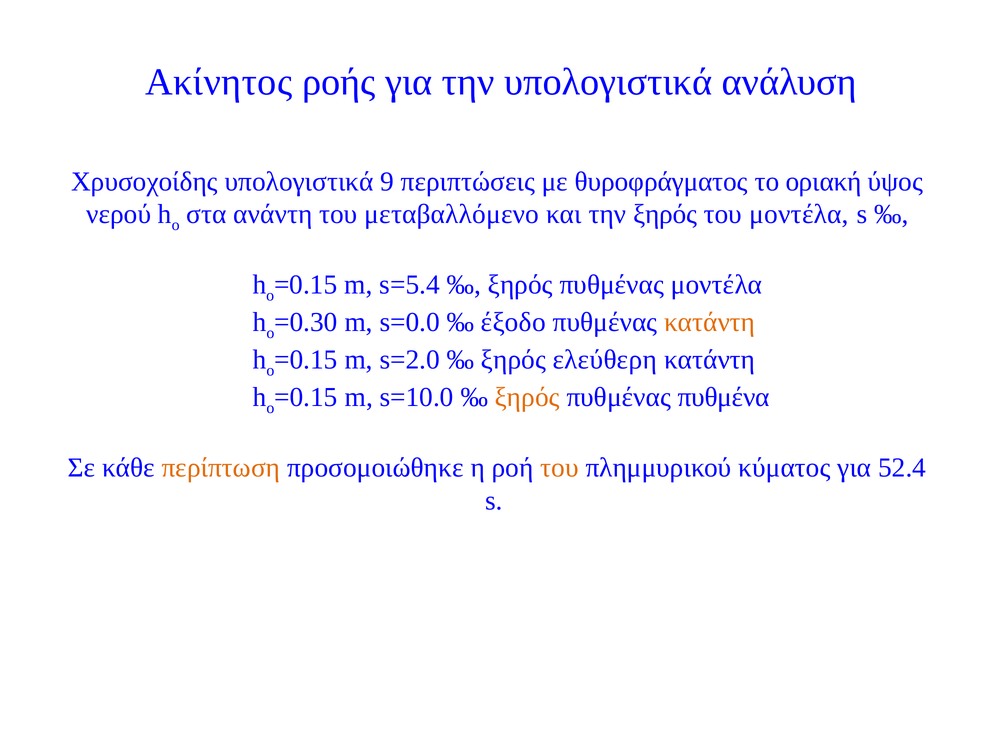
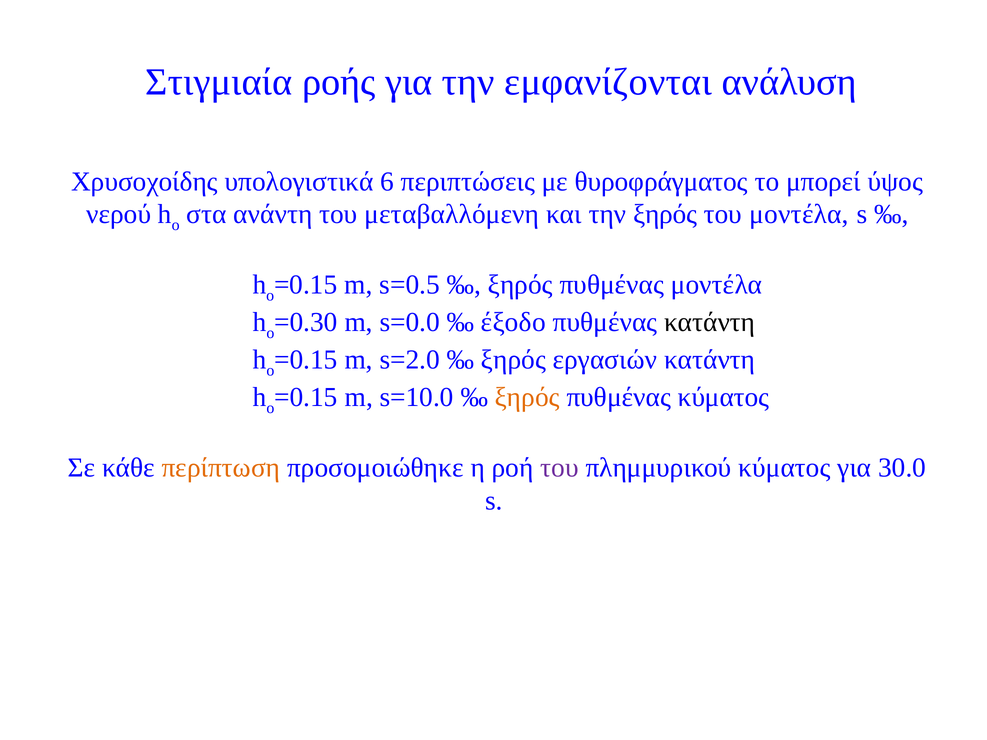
Ακίνητος: Ακίνητος -> Στιγμιαία
την υπολογιστικά: υπολογιστικά -> εμφανίζονται
9: 9 -> 6
οριακή: οριακή -> μπορεί
μεταβαλλόμενο: μεταβαλλόμενο -> μεταβαλλόμενη
s=5.4: s=5.4 -> s=0.5
κατάντη at (710, 322) colour: orange -> black
ελεύθερη: ελεύθερη -> εργασιών
πυθμένας πυθμένα: πυθμένα -> κύματος
του at (560, 468) colour: orange -> purple
52.4: 52.4 -> 30.0
